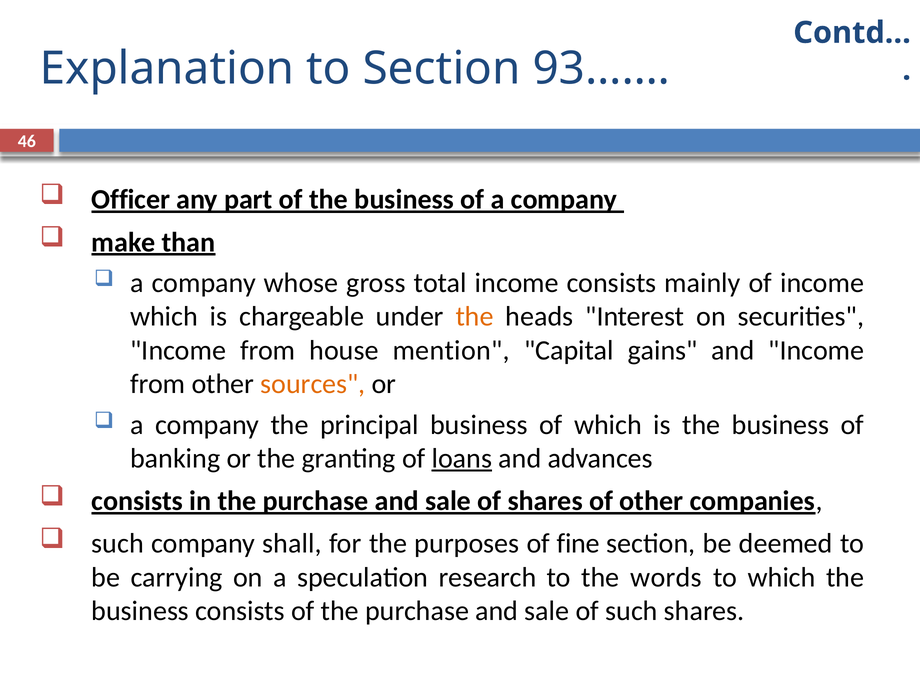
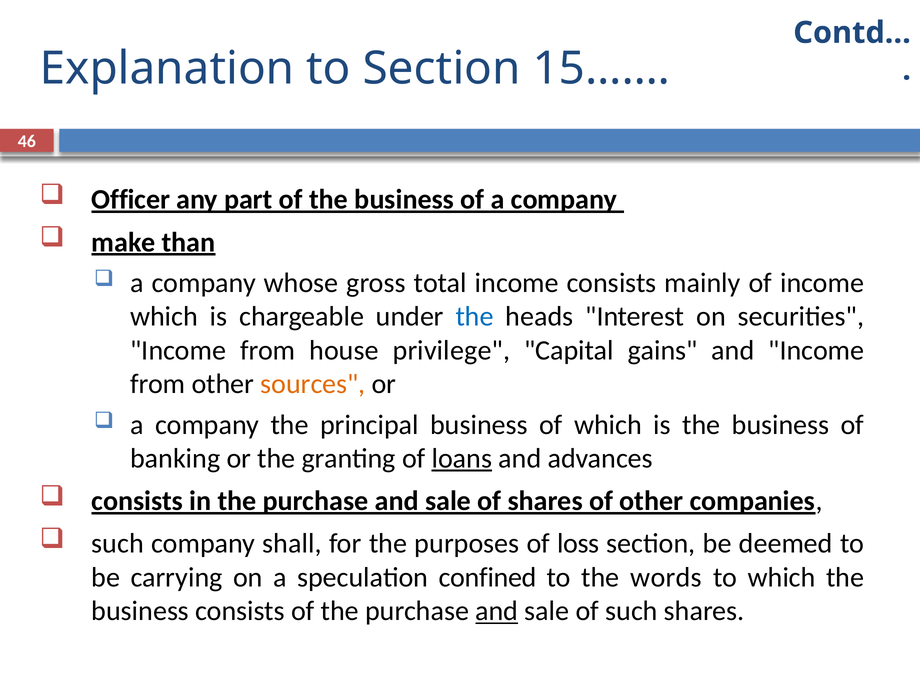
93……: 93…… -> 15……
the at (475, 317) colour: orange -> blue
mention: mention -> privilege
fine: fine -> loss
research: research -> confined
and at (497, 611) underline: none -> present
